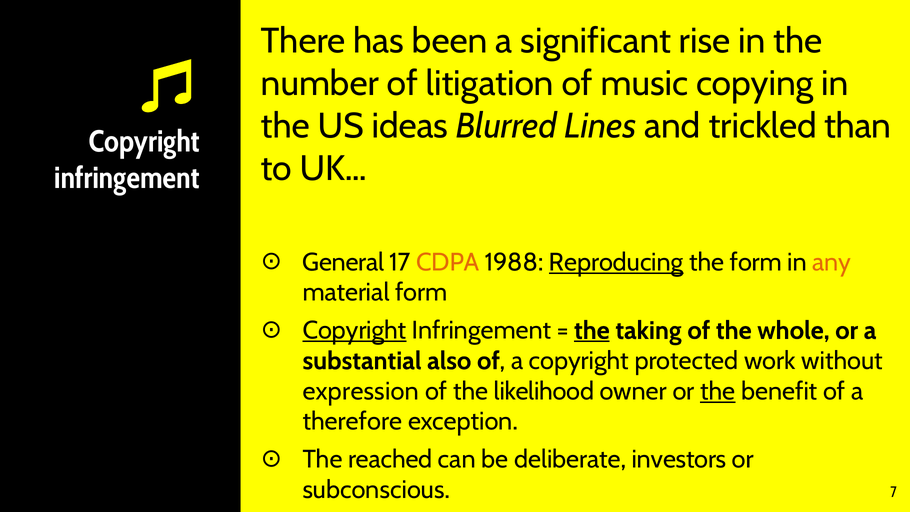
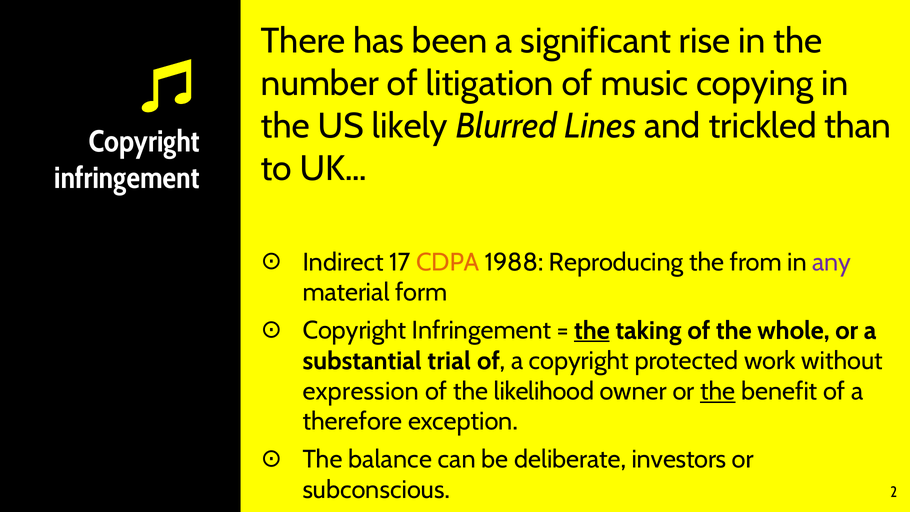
ideas: ideas -> likely
General: General -> Indirect
Reproducing underline: present -> none
the form: form -> from
any colour: orange -> purple
Copyright at (354, 330) underline: present -> none
also: also -> trial
reached: reached -> balance
7: 7 -> 2
